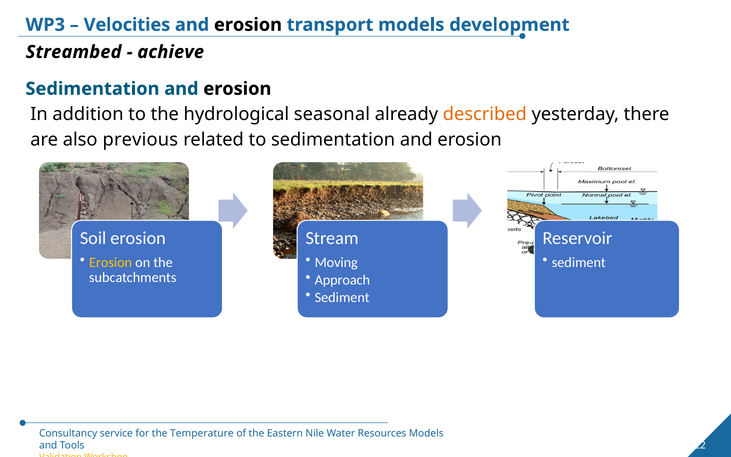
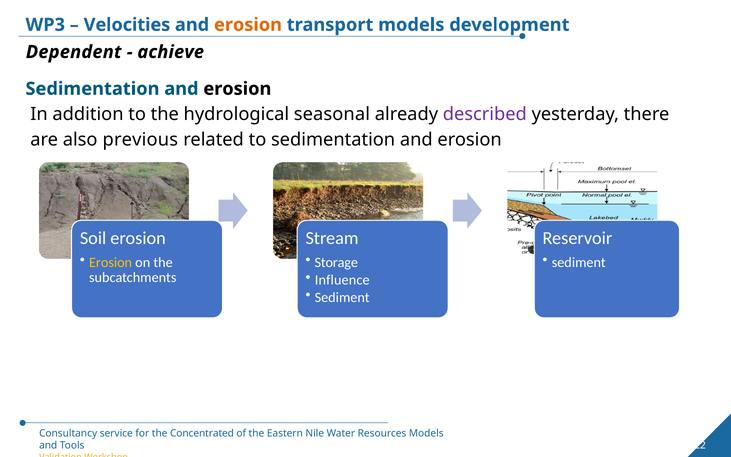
erosion at (248, 25) colour: black -> orange
Streambed: Streambed -> Dependent
described colour: orange -> purple
Moving: Moving -> Storage
Approach: Approach -> Influence
Temperature: Temperature -> Concentrated
